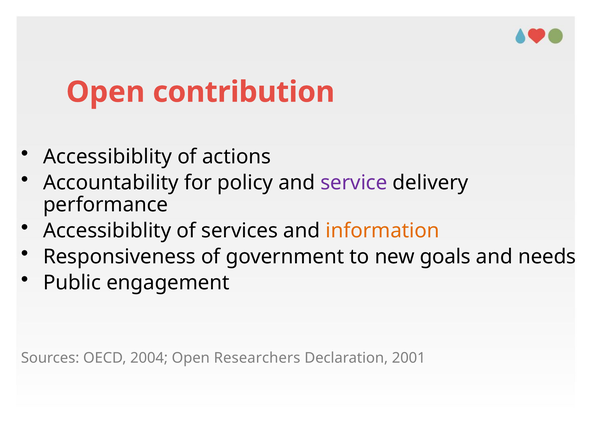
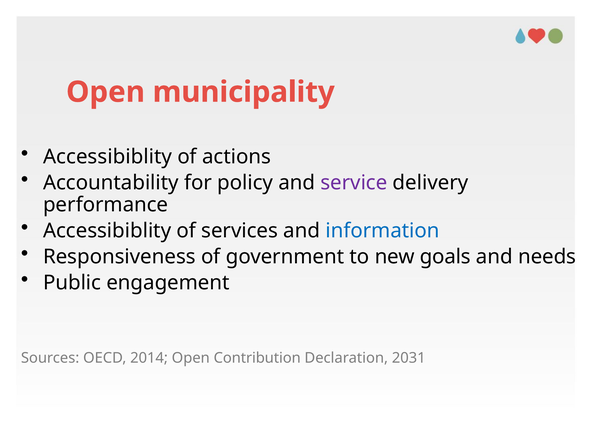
contribution: contribution -> municipality
information colour: orange -> blue
2004: 2004 -> 2014
Researchers: Researchers -> Contribution
2001: 2001 -> 2031
